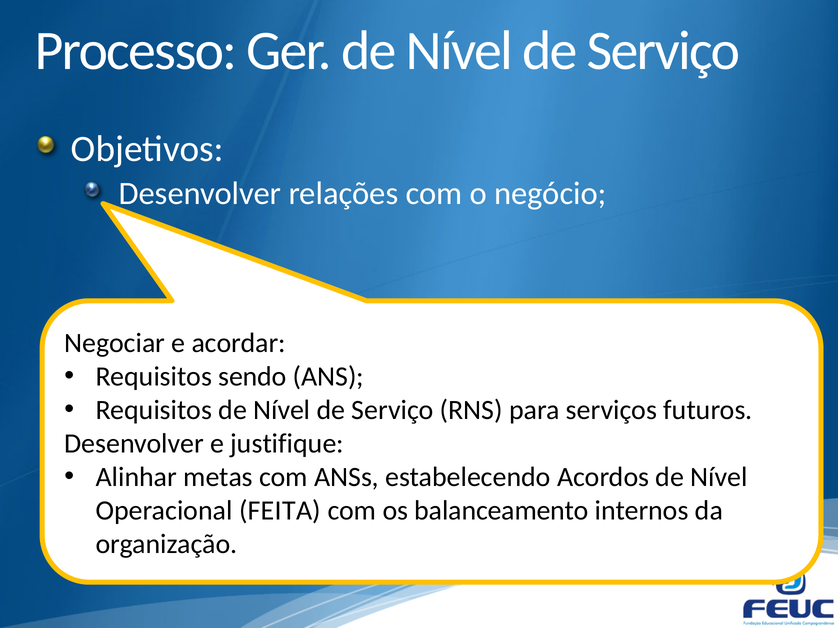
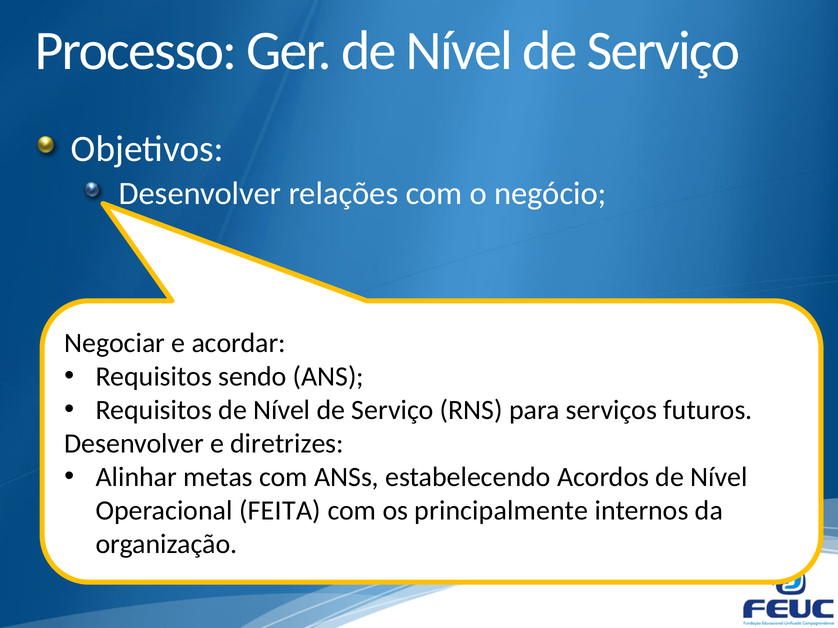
justifique: justifique -> diretrizes
balanceamento: balanceamento -> principalmente
